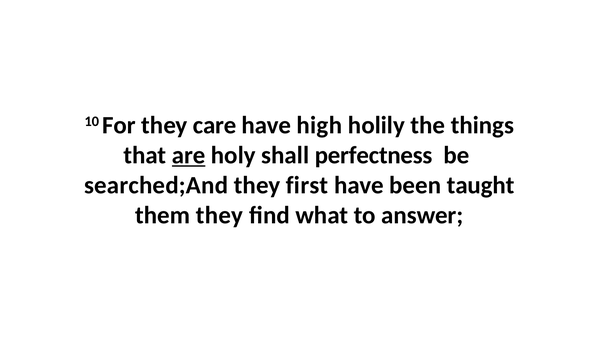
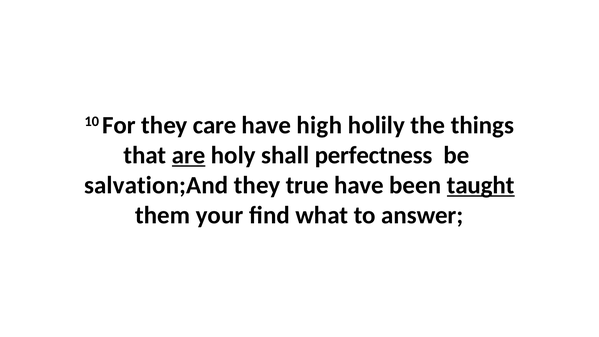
searched;And: searched;And -> salvation;And
first: first -> true
taught underline: none -> present
them they: they -> your
